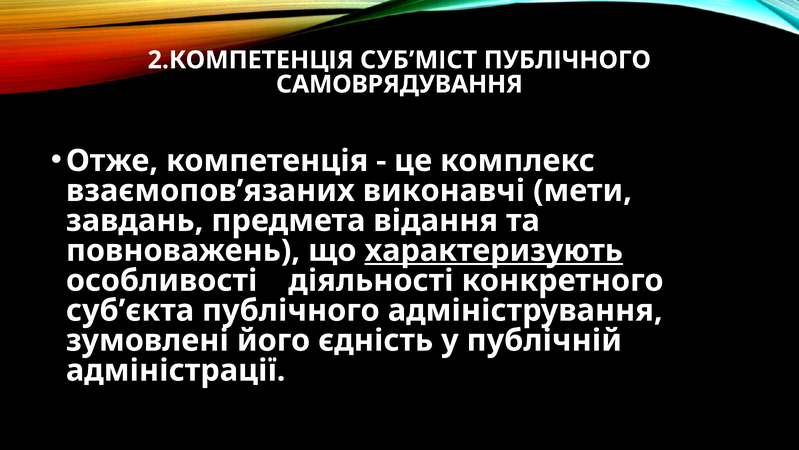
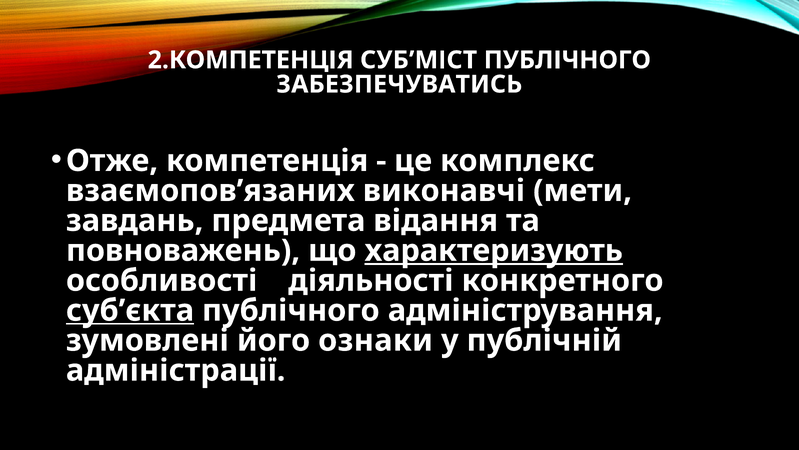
САМОВРЯДУВАННЯ: САМОВРЯДУВАННЯ -> ЗАБЕЗПЕЧУВАТИСЬ
суб’єкта underline: none -> present
єдність: єдність -> ознаки
